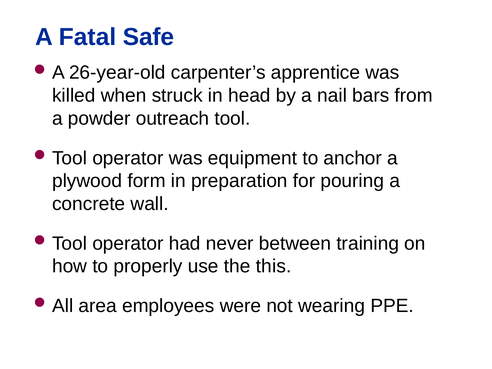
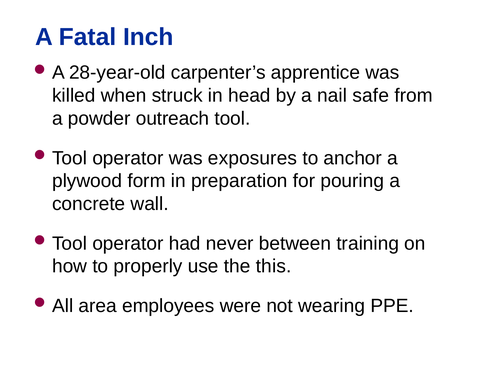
Safe: Safe -> Inch
26-year-old: 26-year-old -> 28-year-old
bars: bars -> safe
equipment: equipment -> exposures
